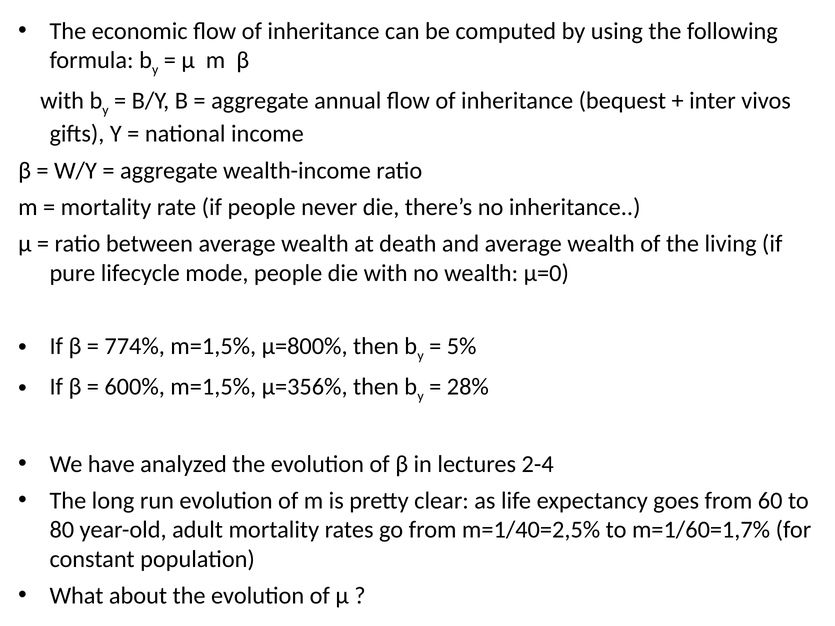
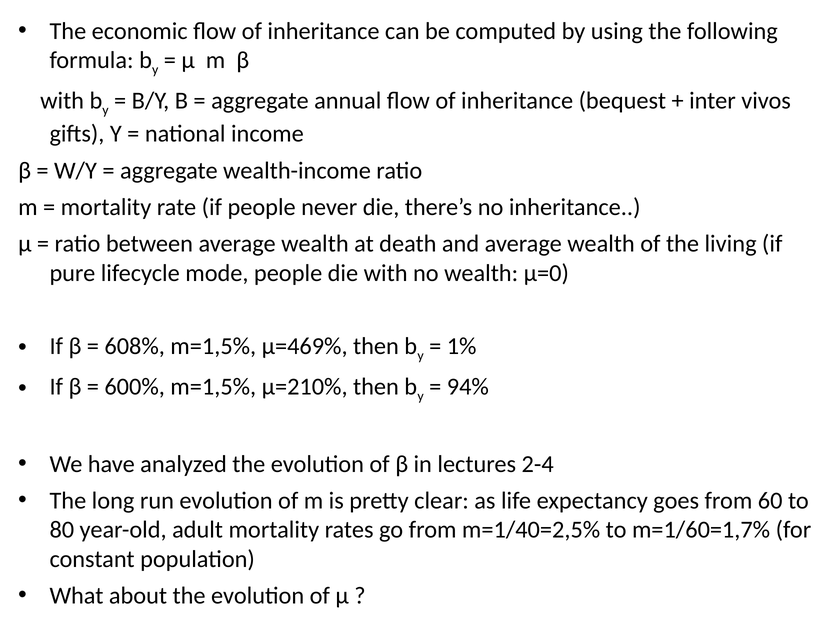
774%: 774% -> 608%
µ=800%: µ=800% -> µ=469%
5%: 5% -> 1%
µ=356%: µ=356% -> µ=210%
28%: 28% -> 94%
